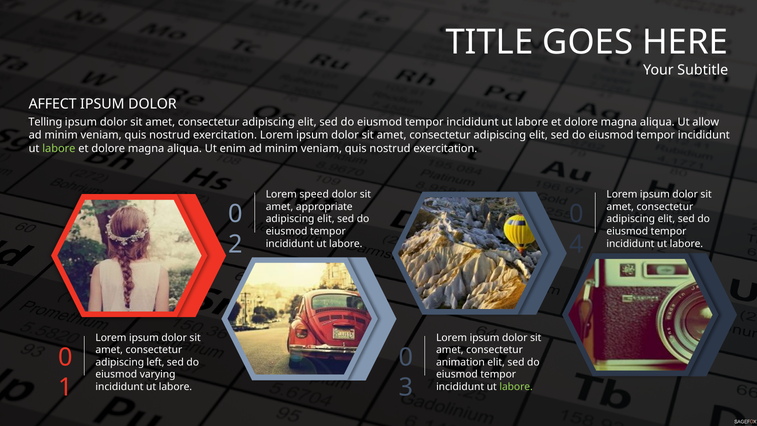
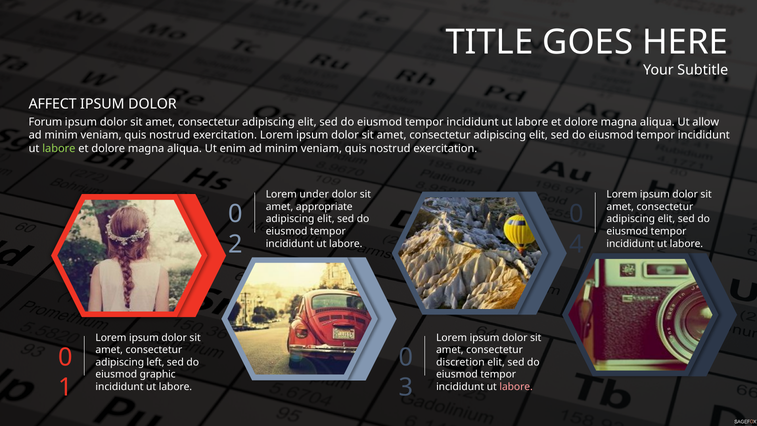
Telling: Telling -> Forum
speed: speed -> under
animation: animation -> discretion
varying: varying -> graphic
labore at (516, 387) colour: light green -> pink
